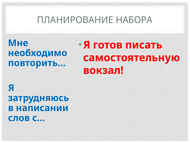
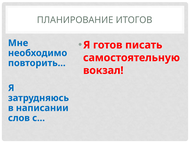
НАБОРА: НАБОРА -> ИТОГОВ
